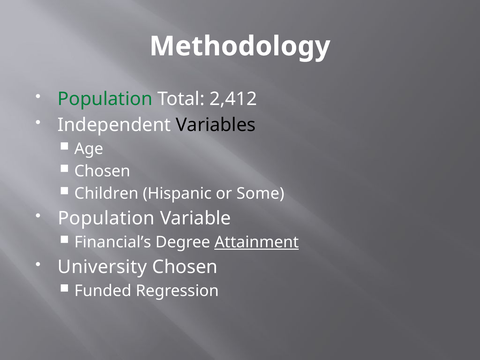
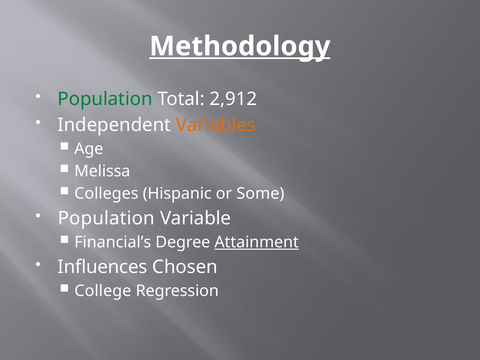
Methodology underline: none -> present
2,412: 2,412 -> 2,912
Variables colour: black -> orange
Chosen at (102, 171): Chosen -> Melissa
Children: Children -> Colleges
University: University -> Influences
Funded: Funded -> College
